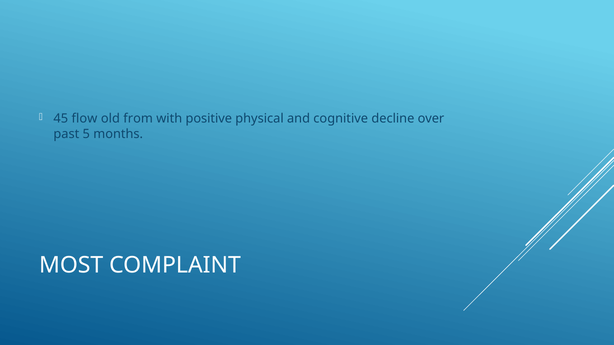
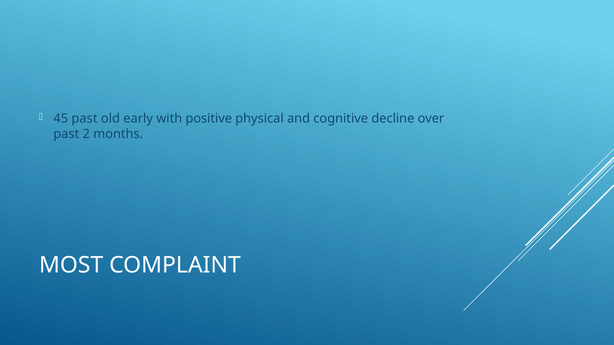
45 flow: flow -> past
from: from -> early
5: 5 -> 2
